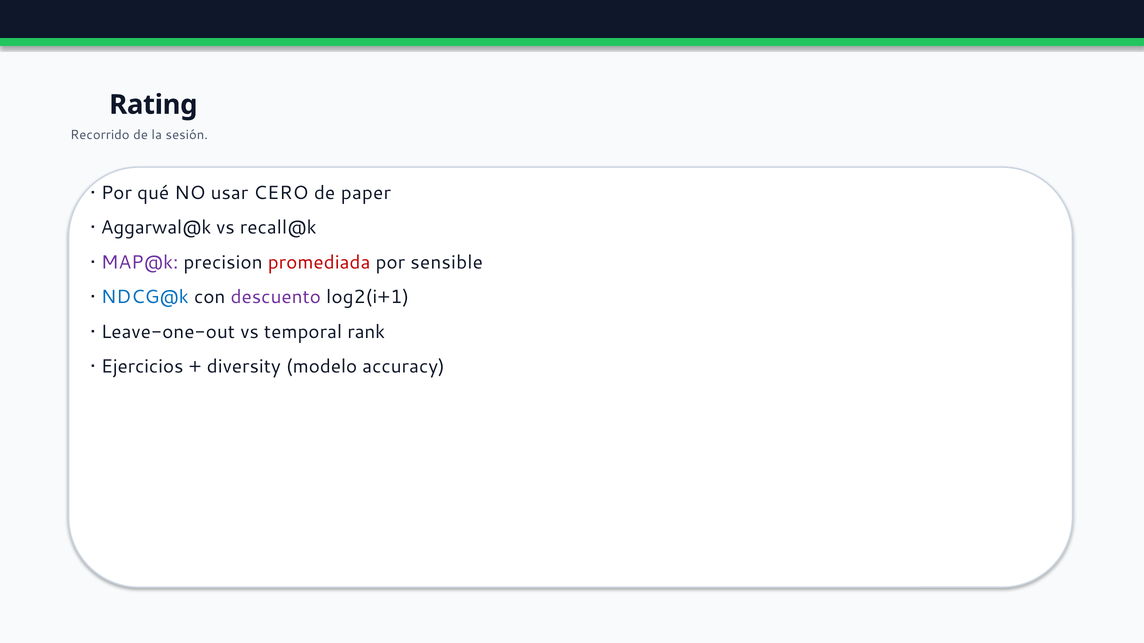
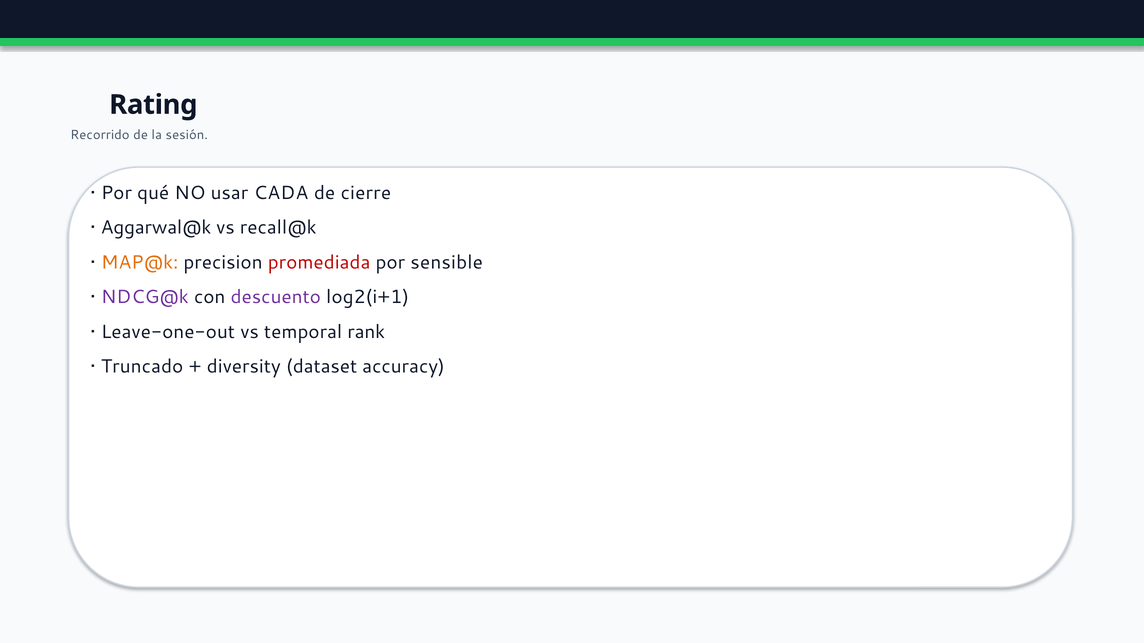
CERO: CERO -> CADA
paper: paper -> cierre
MAP@k colour: purple -> orange
NDCG@k colour: blue -> purple
Ejercicios: Ejercicios -> Truncado
modelo: modelo -> dataset
